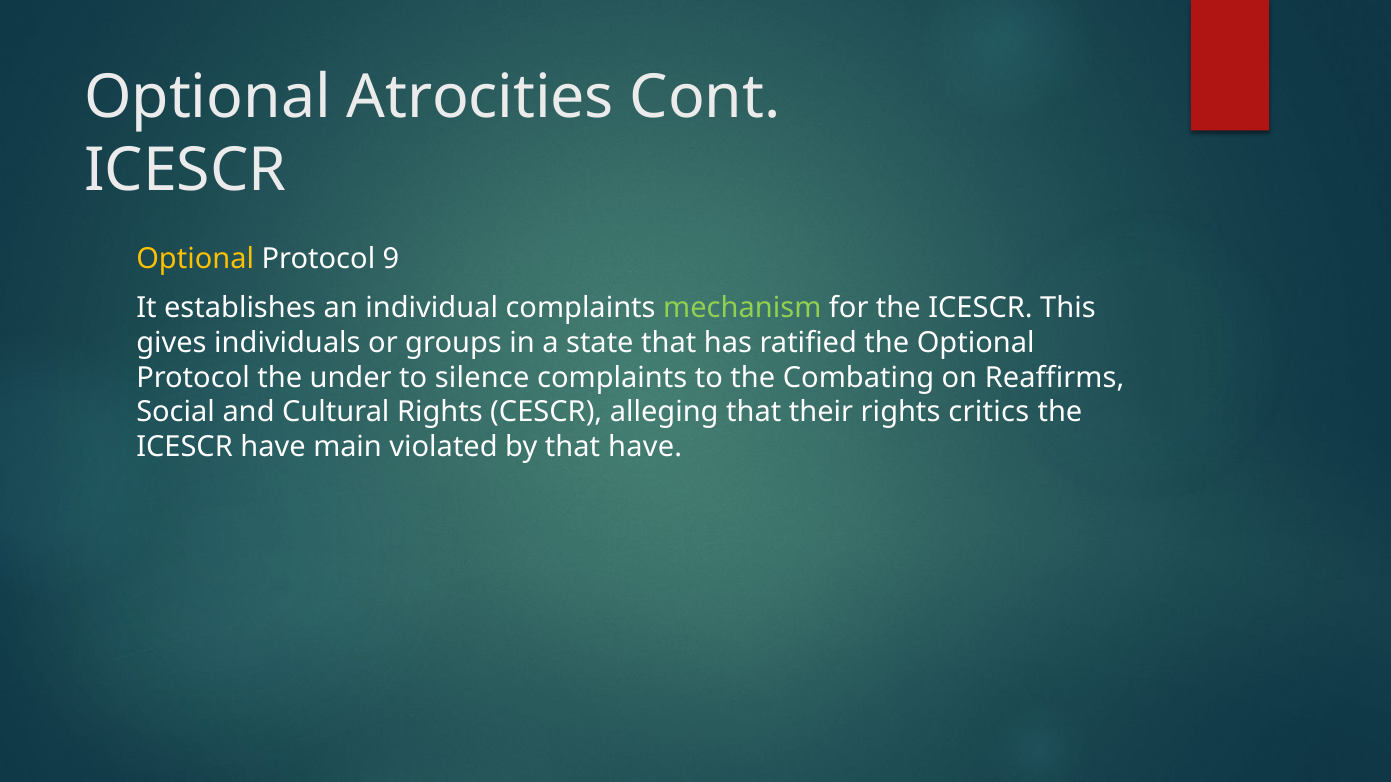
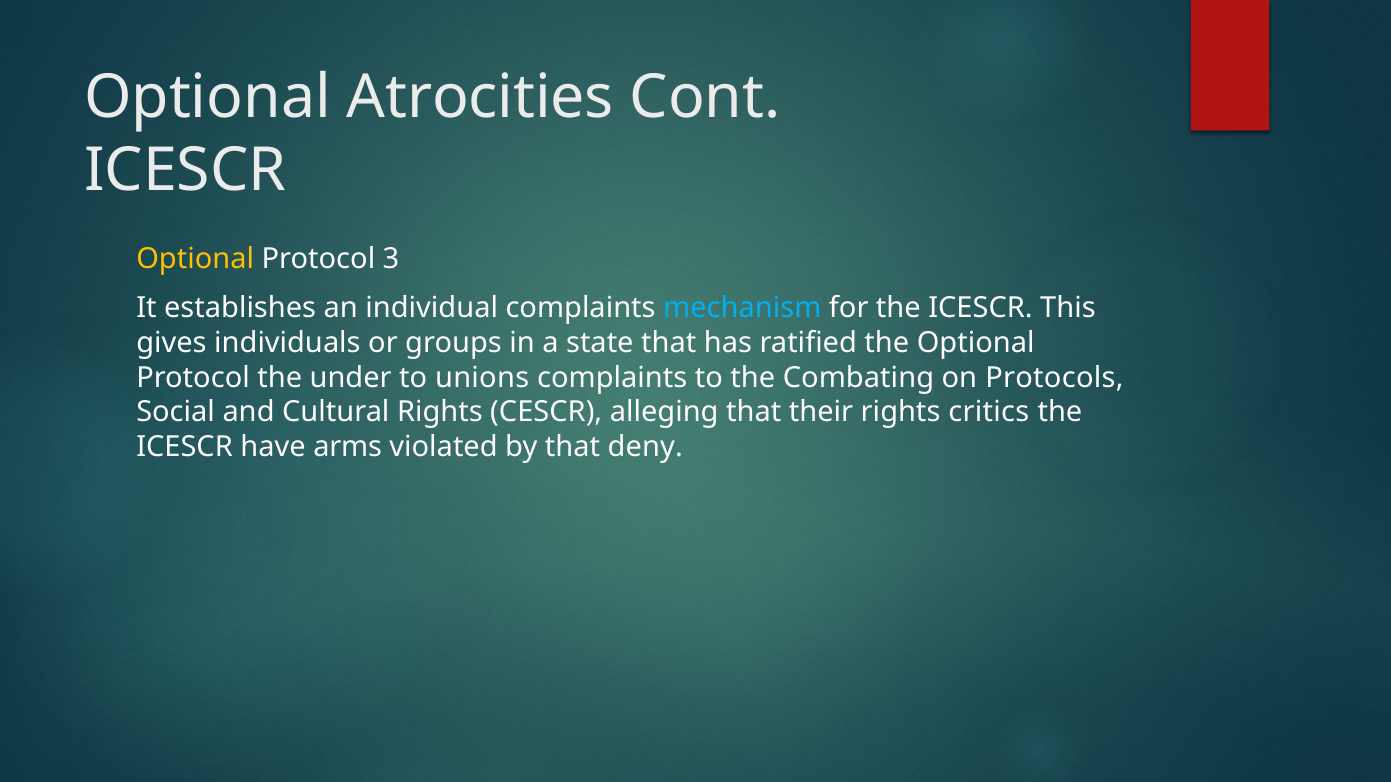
9: 9 -> 3
mechanism colour: light green -> light blue
silence: silence -> unions
Reaffirms: Reaffirms -> Protocols
main: main -> arms
that have: have -> deny
